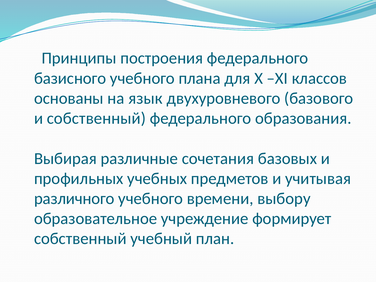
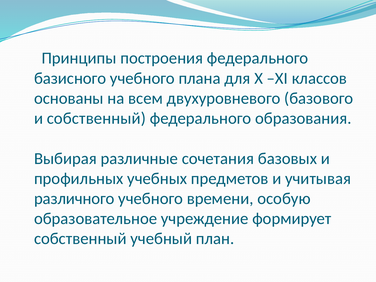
язык: язык -> всем
выбору: выбору -> особую
